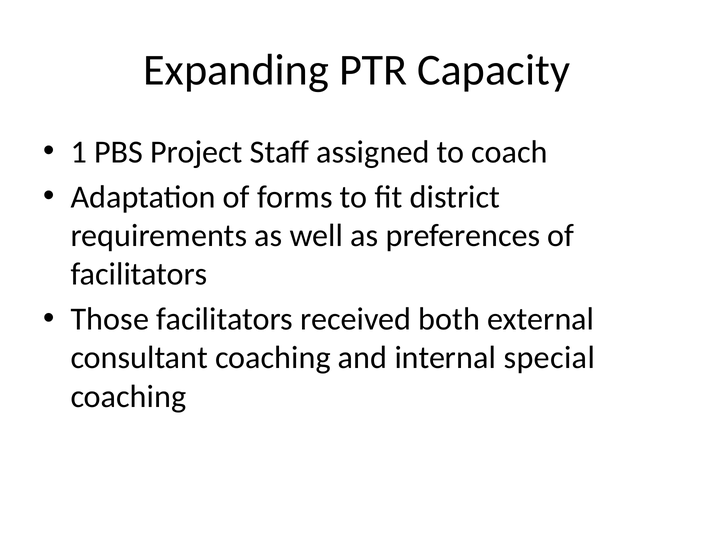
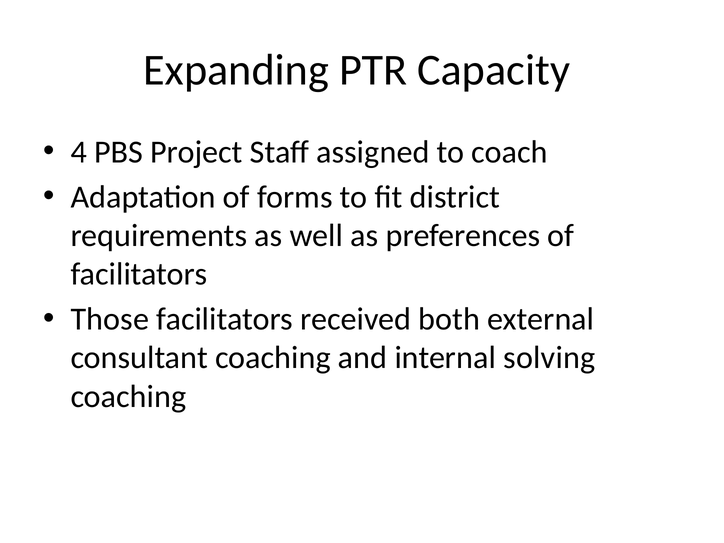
1: 1 -> 4
special: special -> solving
